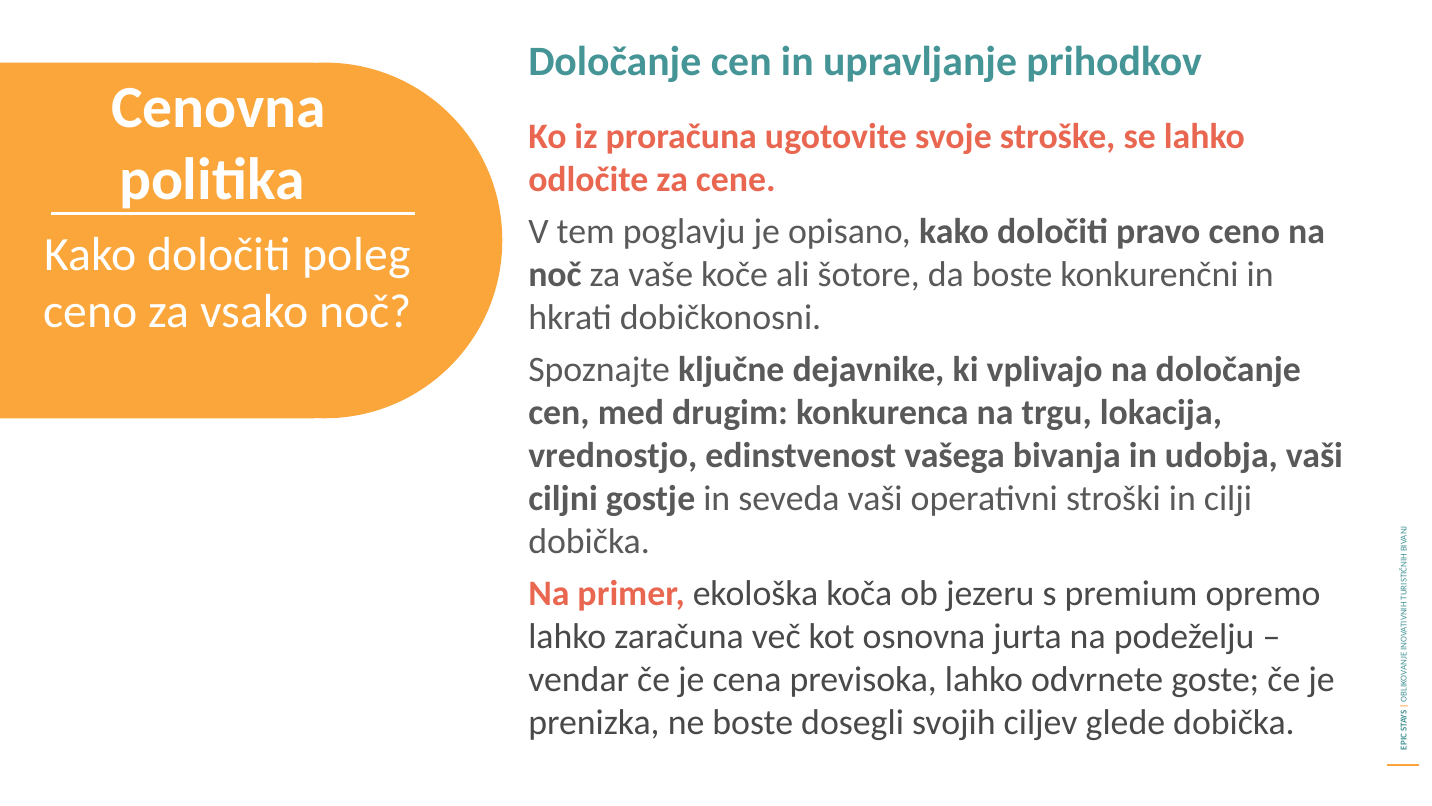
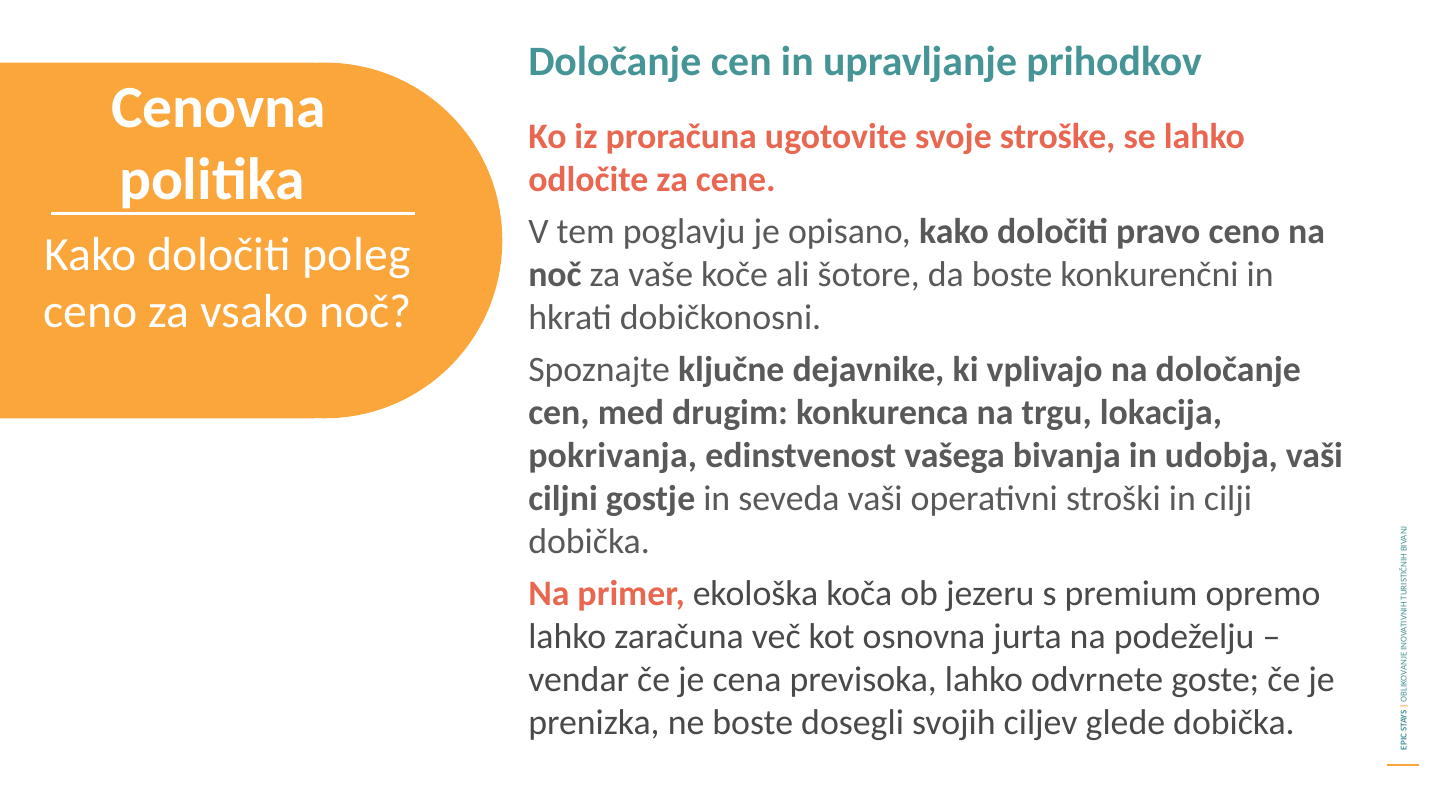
vrednostjo: vrednostjo -> pokrivanja
